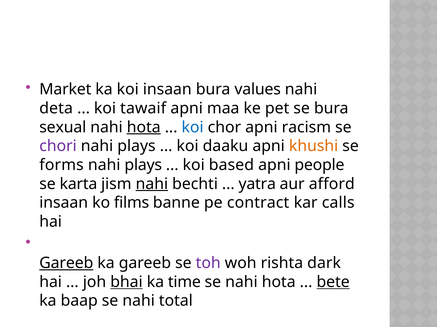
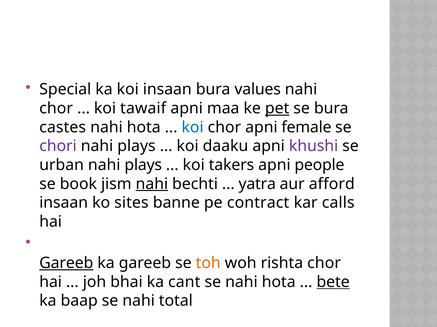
Market: Market -> Special
deta at (56, 109): deta -> chor
pet underline: none -> present
sexual: sexual -> castes
hota at (144, 127) underline: present -> none
racism: racism -> female
khushi colour: orange -> purple
forms: forms -> urban
based: based -> takers
karta: karta -> book
films: films -> sites
toh colour: purple -> orange
rishta dark: dark -> chor
bhai underline: present -> none
time: time -> cant
